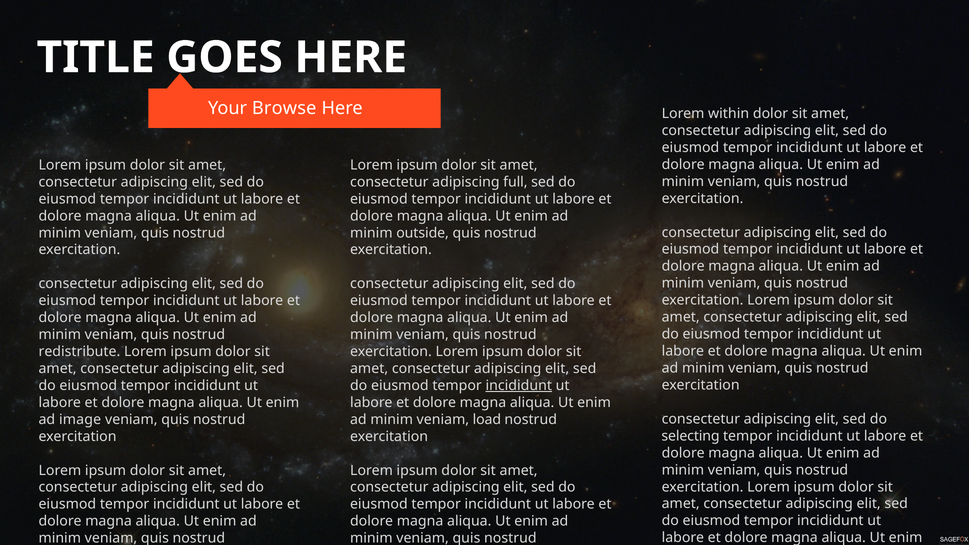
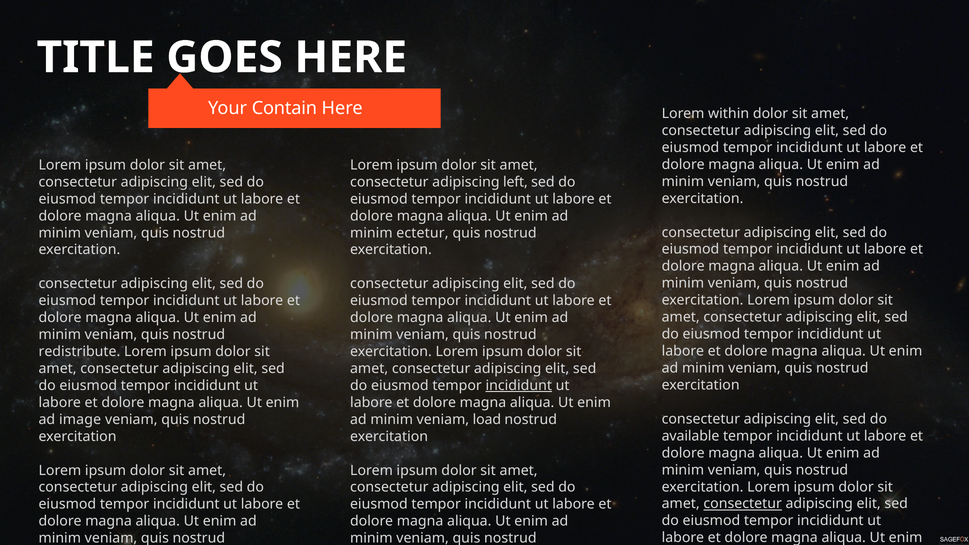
Browse: Browse -> Contain
full: full -> left
outside: outside -> ectetur
selecting: selecting -> available
consectetur at (743, 504) underline: none -> present
